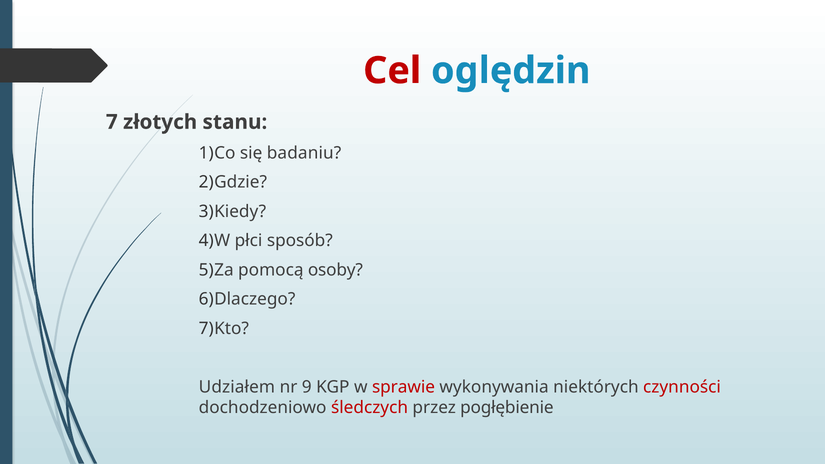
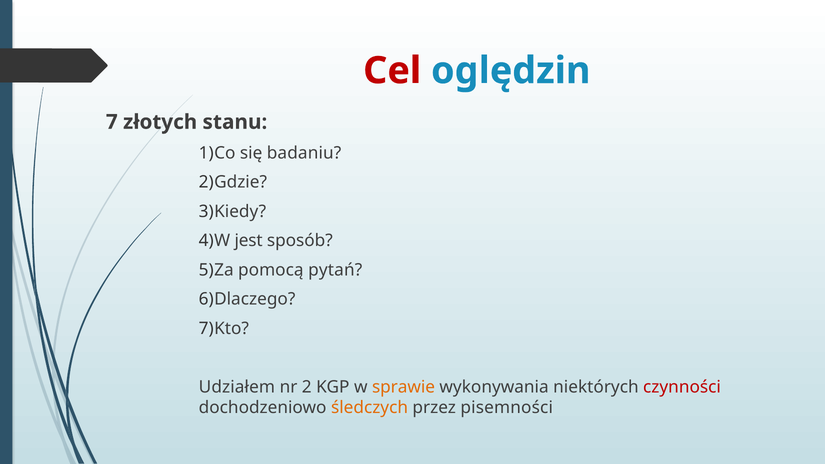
płci: płci -> jest
osoby: osoby -> pytań
9: 9 -> 2
sprawie colour: red -> orange
śledczych colour: red -> orange
pogłębienie: pogłębienie -> pisemności
